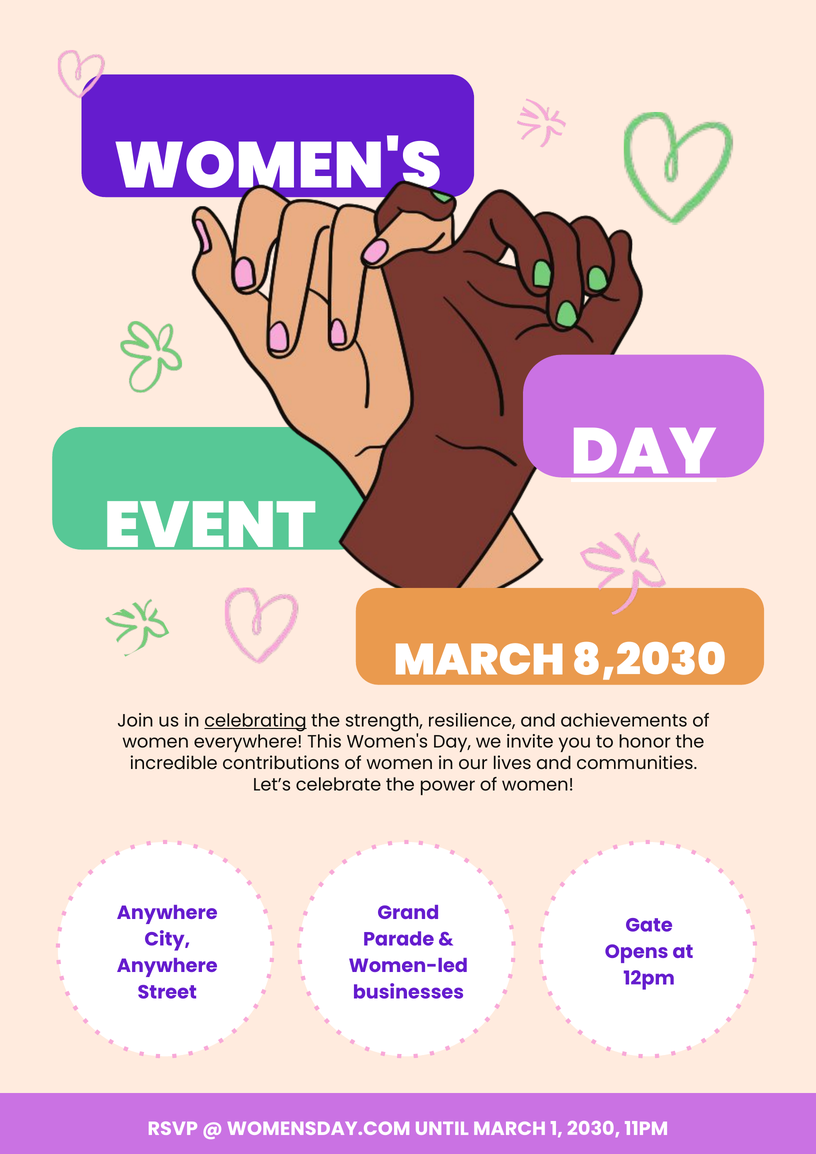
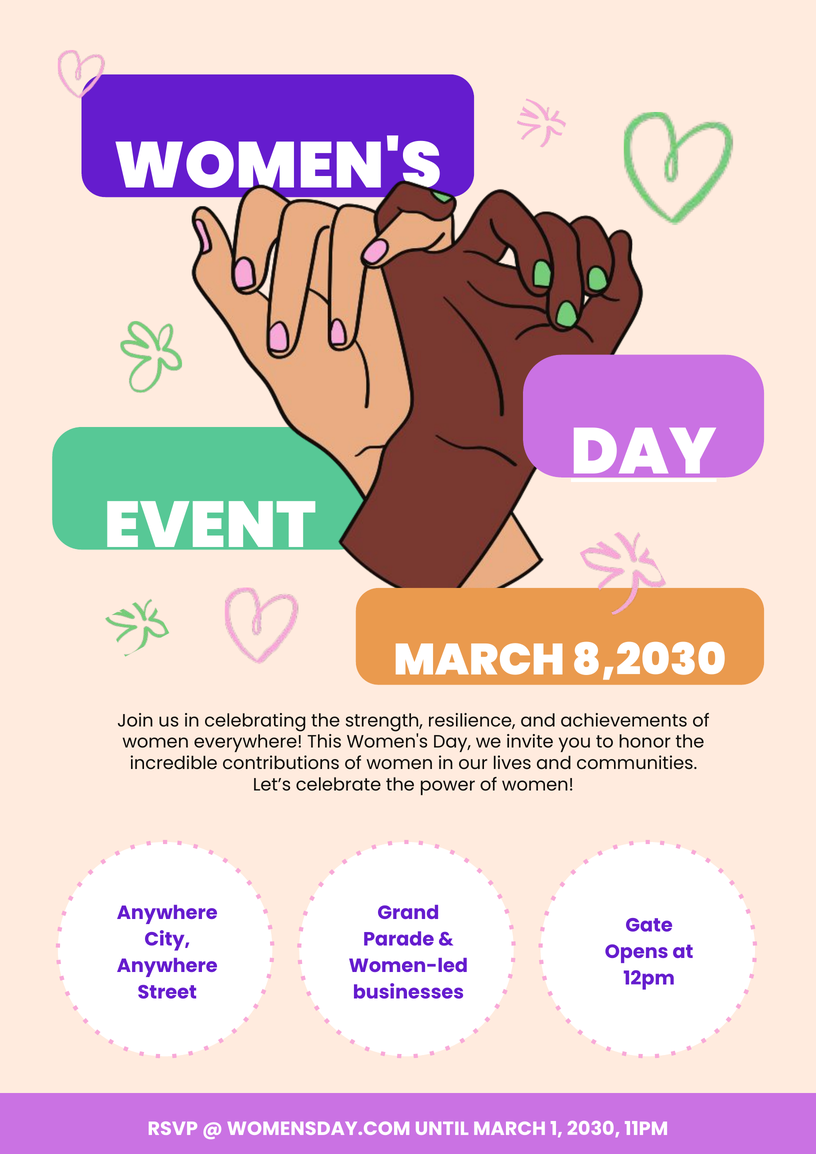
celebrating underline: present -> none
